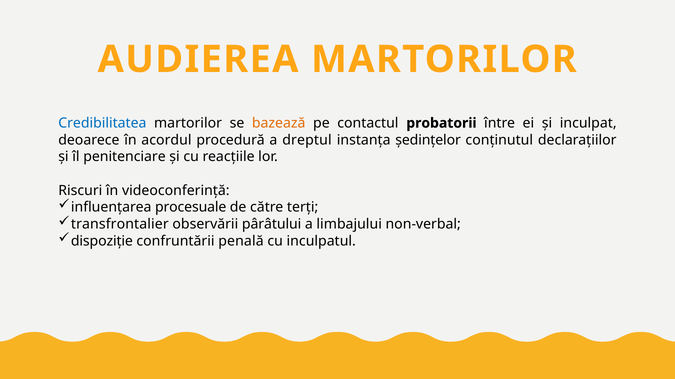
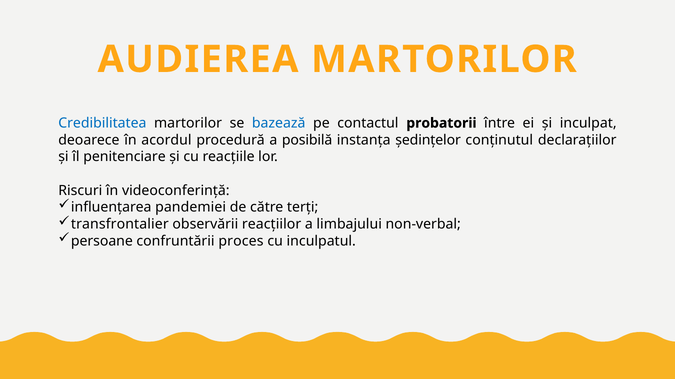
bazează colour: orange -> blue
dreptul: dreptul -> posibilă
procesuale: procesuale -> pandemiei
pârâtului: pârâtului -> reacțiilor
dispoziție: dispoziție -> persoane
penală: penală -> proces
